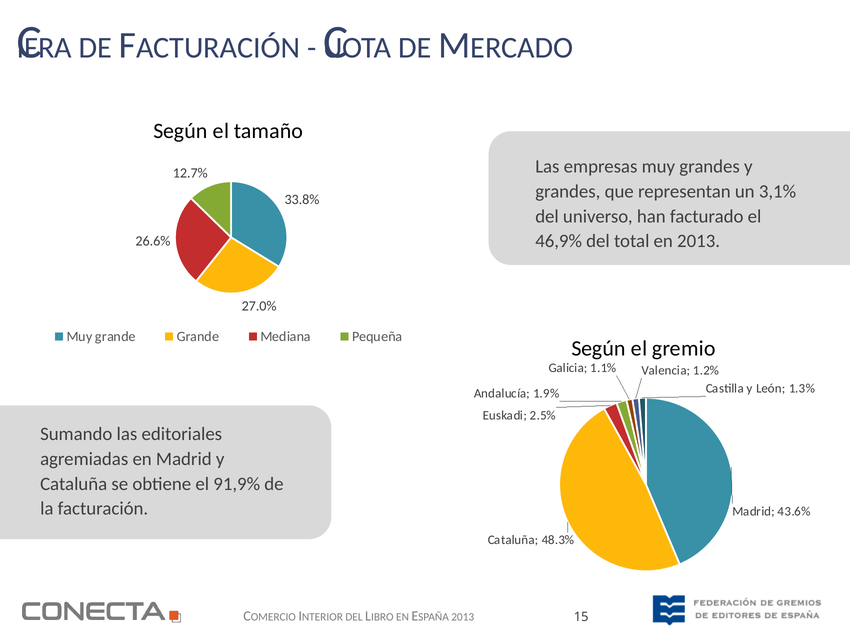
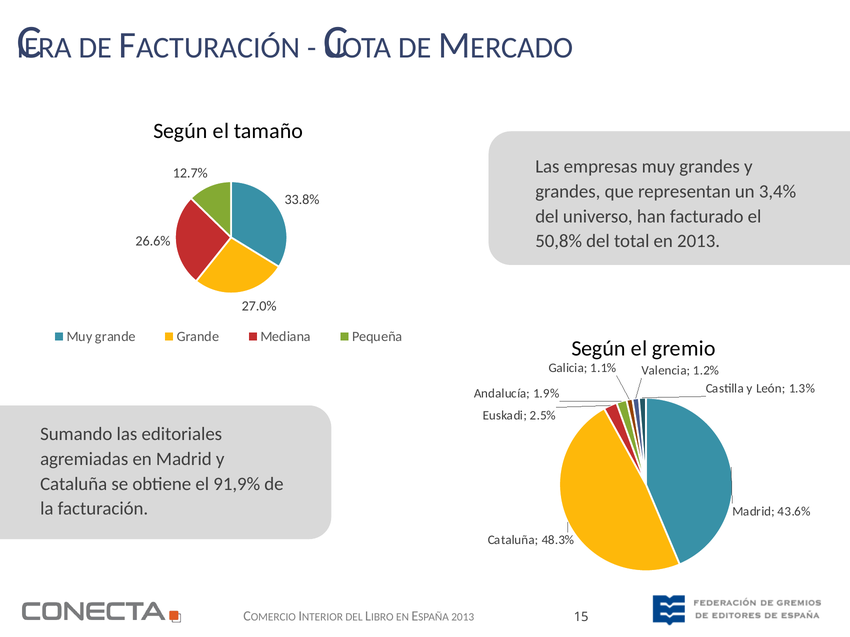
3,1%: 3,1% -> 3,4%
46,9%: 46,9% -> 50,8%
